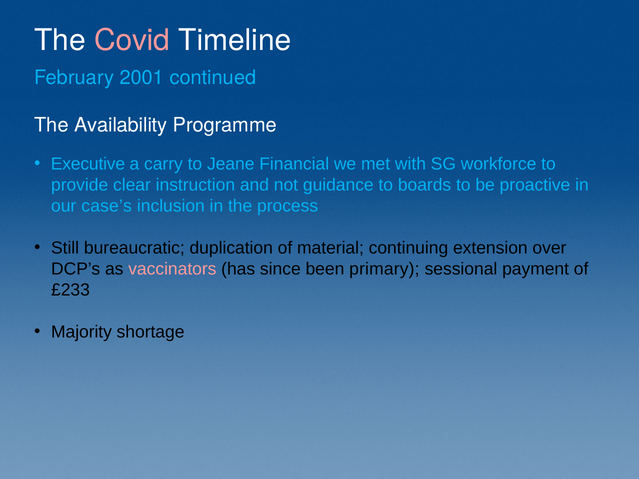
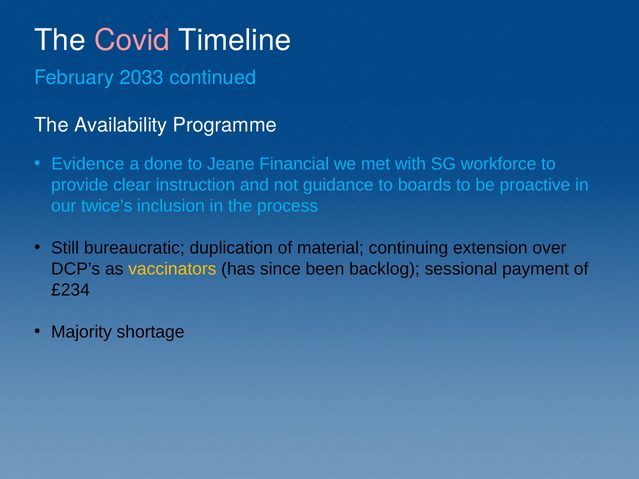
2001: 2001 -> 2033
Executive: Executive -> Evidence
carry: carry -> done
case’s: case’s -> twice’s
vaccinators colour: pink -> yellow
primary: primary -> backlog
£233: £233 -> £234
